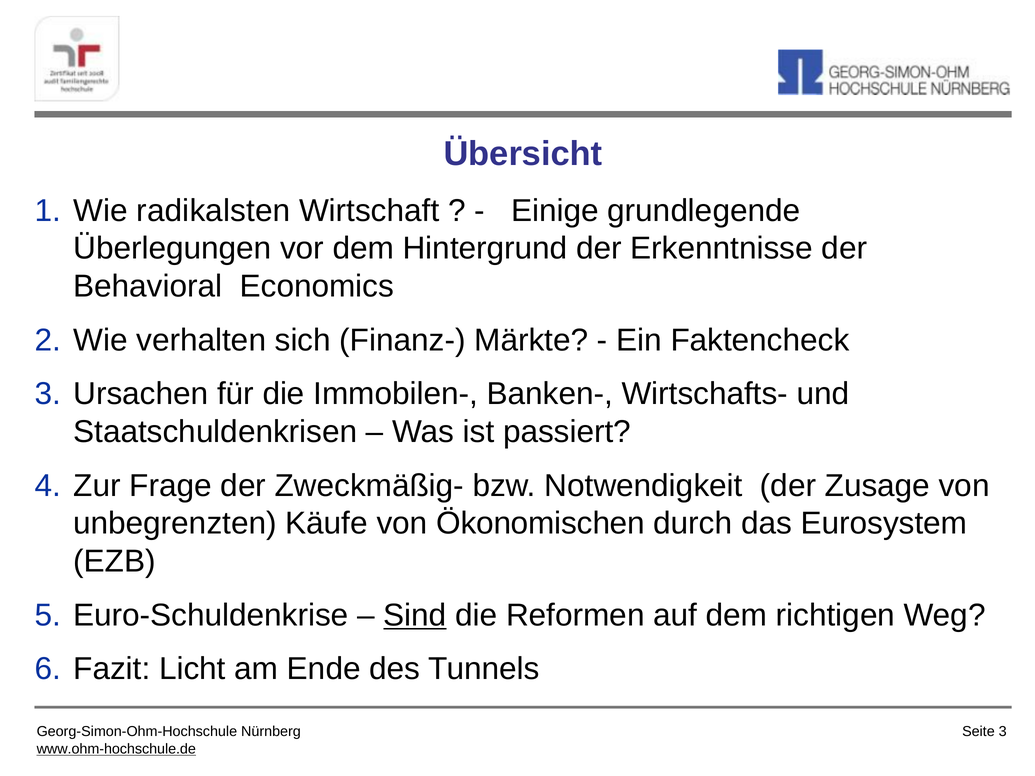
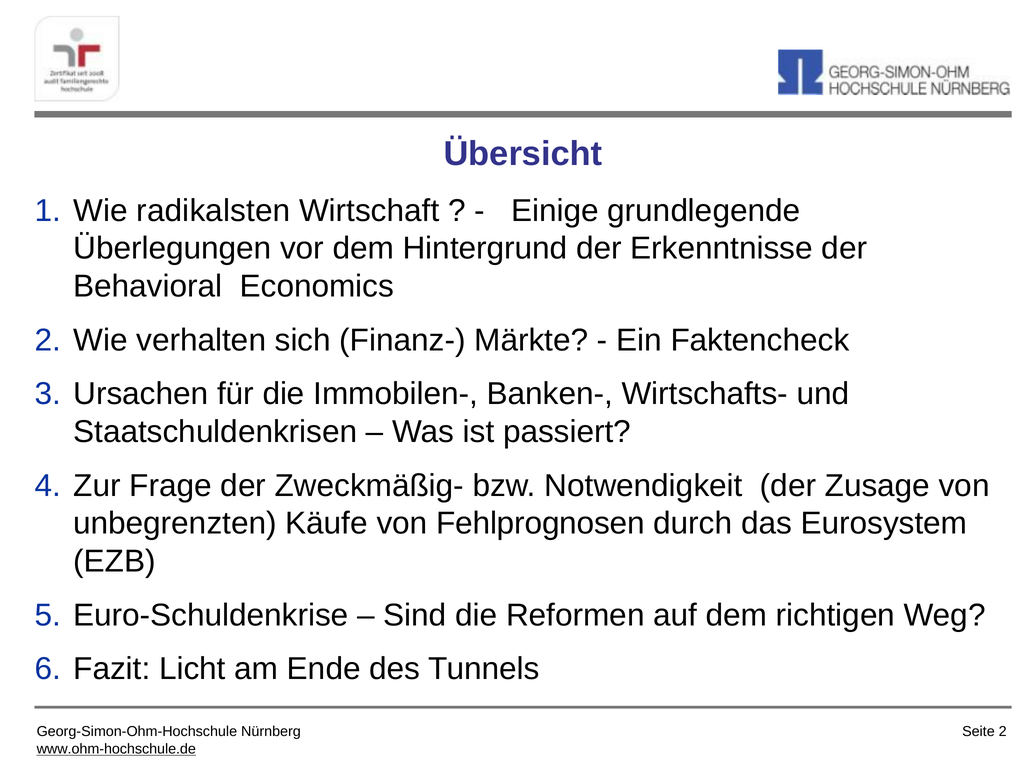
Ökonomischen: Ökonomischen -> Fehlprognosen
Sind underline: present -> none
Seite 3: 3 -> 2
